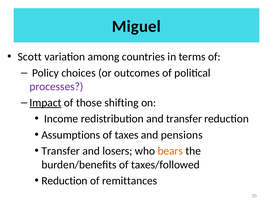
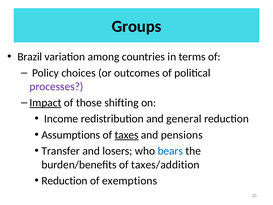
Miguel: Miguel -> Groups
Scott: Scott -> Brazil
and transfer: transfer -> general
taxes underline: none -> present
bears colour: orange -> blue
taxes/followed: taxes/followed -> taxes/addition
remittances: remittances -> exemptions
